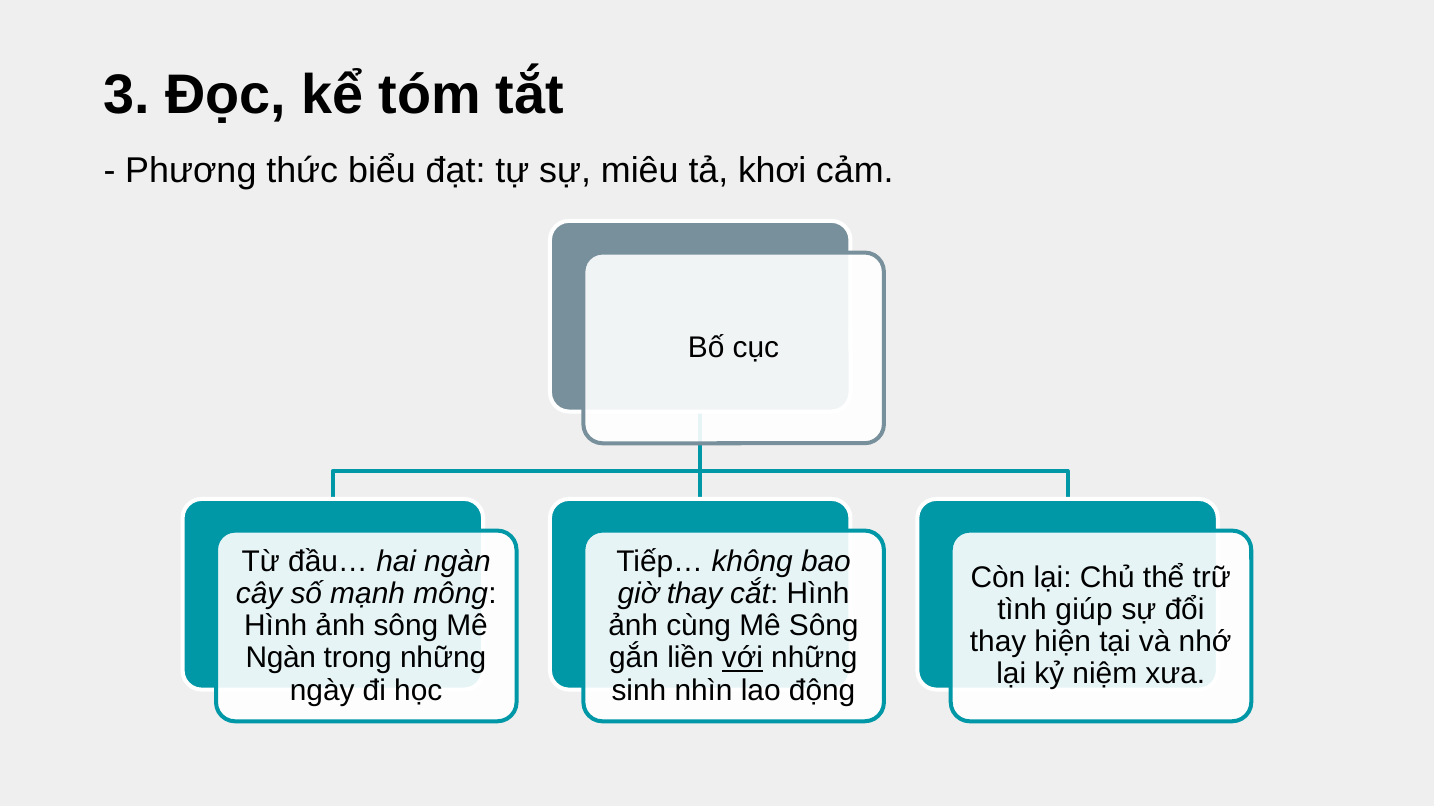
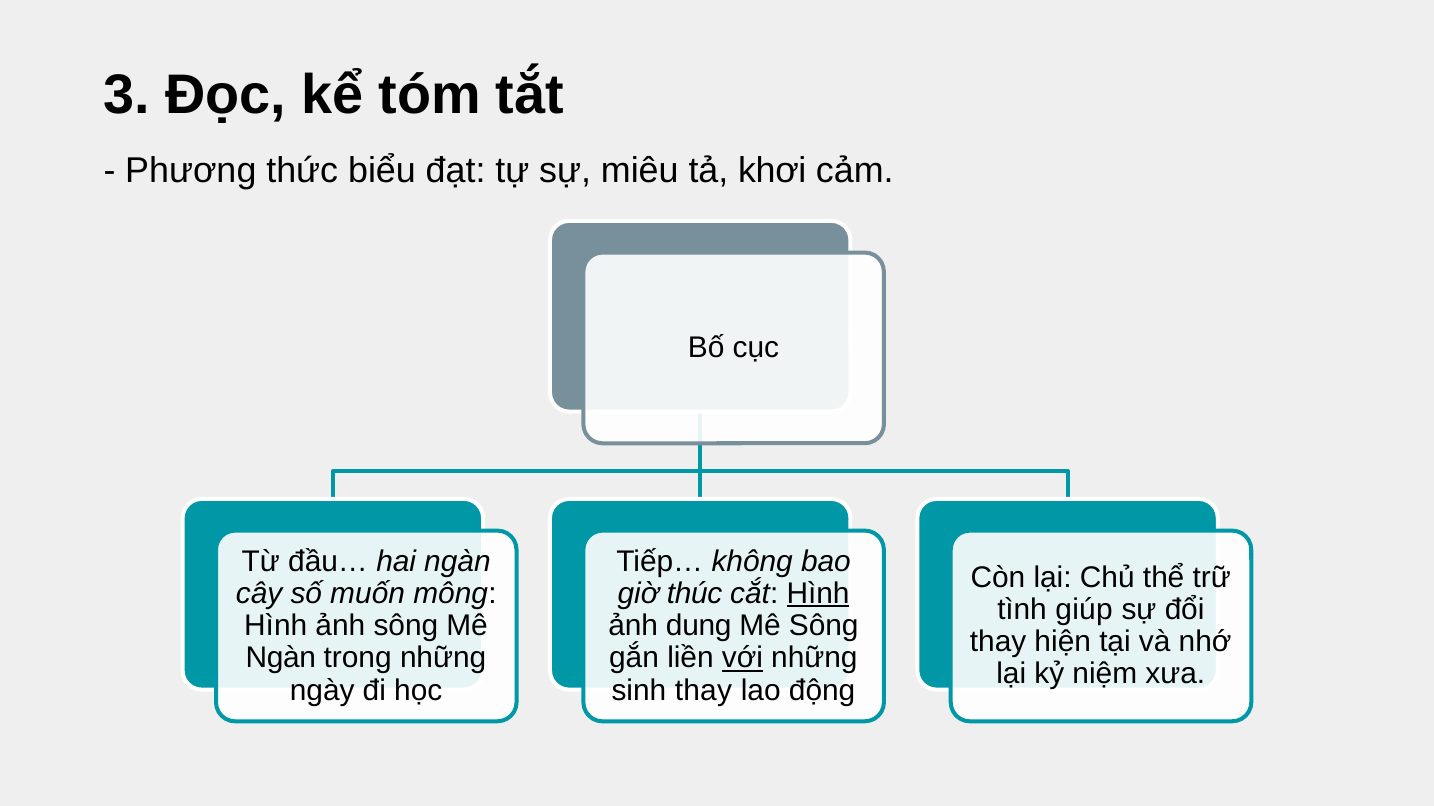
mạnh: mạnh -> muốn
giờ thay: thay -> thúc
Hình at (818, 594) underline: none -> present
cùng: cùng -> dung
sinh nhìn: nhìn -> thay
